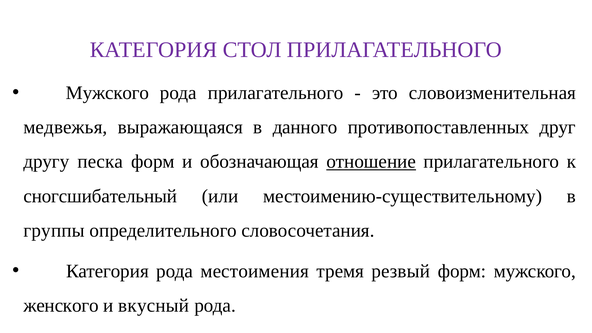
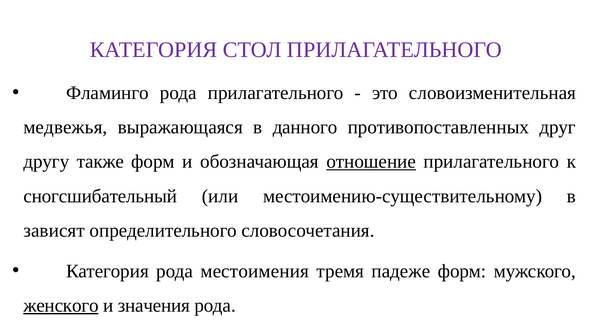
Мужского at (108, 93): Мужского -> Фламинго
песка: песка -> также
группы: группы -> зависят
резвый: резвый -> падеже
женского underline: none -> present
вкусный: вкусный -> значения
